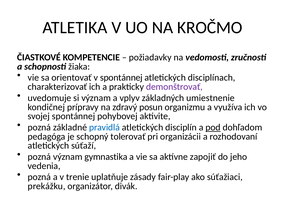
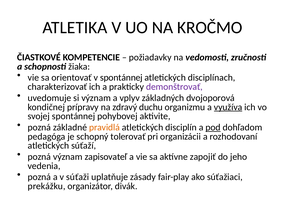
umiestnenie: umiestnenie -> dvojoporová
posun: posun -> duchu
využíva underline: none -> present
pravidlá colour: blue -> orange
gymnastika: gymnastika -> zapisovateľ
trenie: trenie -> súťaži
